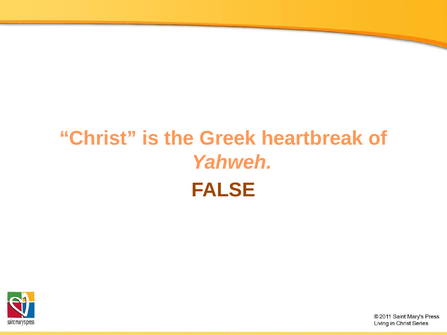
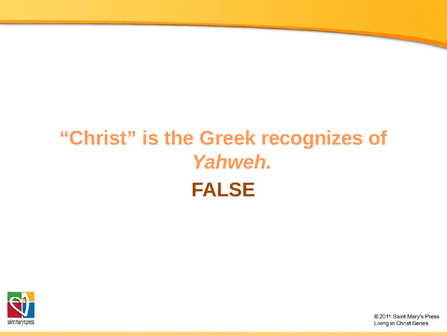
heartbreak: heartbreak -> recognizes
